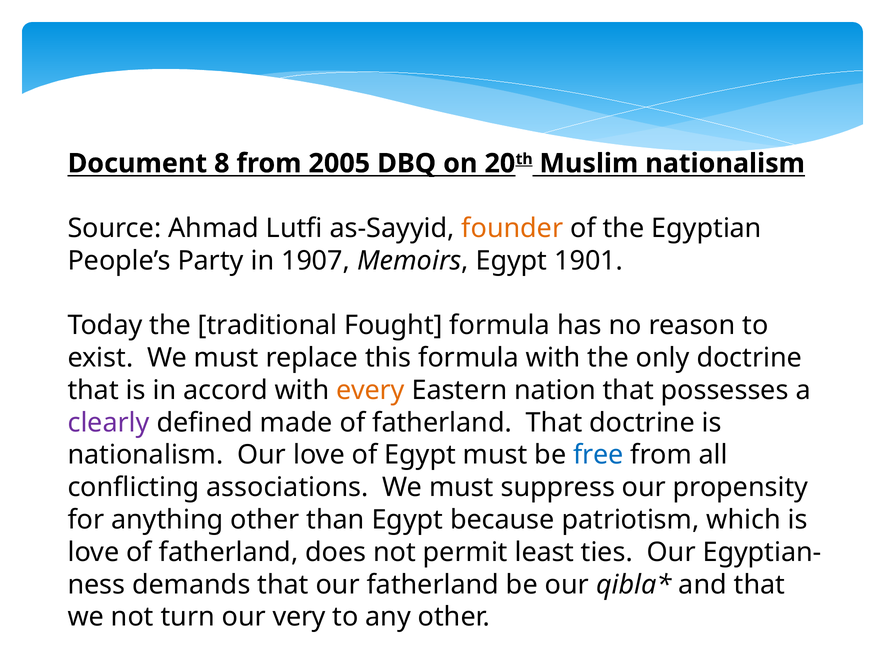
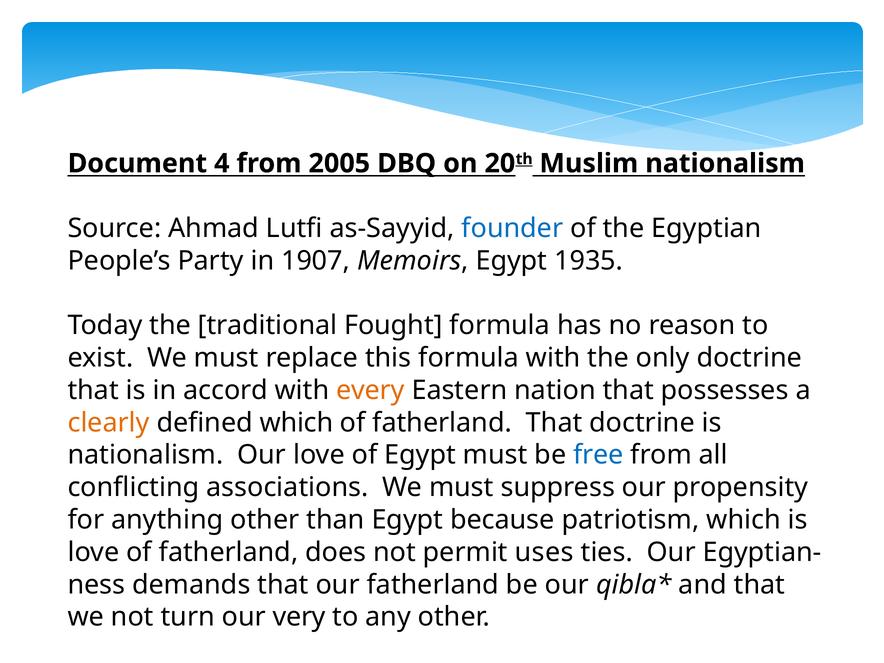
8: 8 -> 4
founder colour: orange -> blue
1901: 1901 -> 1935
clearly colour: purple -> orange
defined made: made -> which
least: least -> uses
